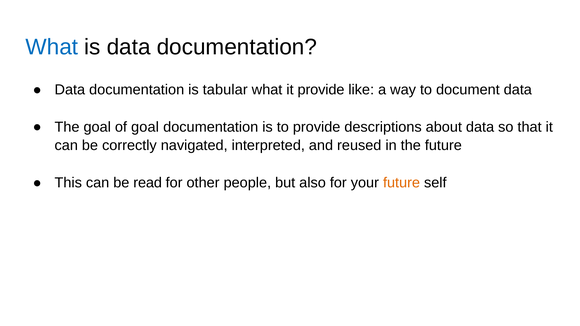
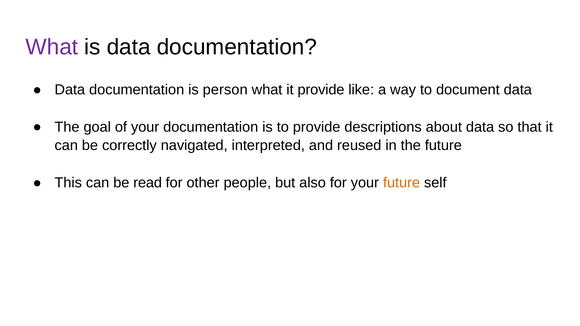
What at (52, 47) colour: blue -> purple
tabular: tabular -> person
of goal: goal -> your
